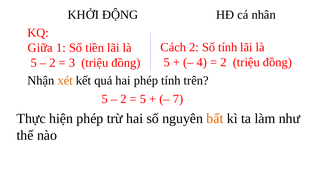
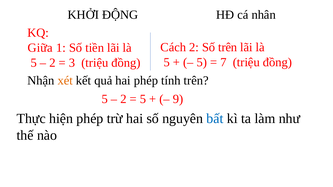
Số tính: tính -> trên
4 at (202, 62): 4 -> 5
2 at (223, 62): 2 -> 7
7: 7 -> 9
bất colour: orange -> blue
